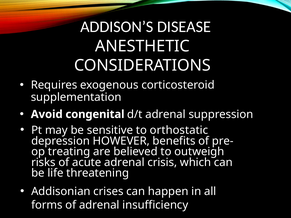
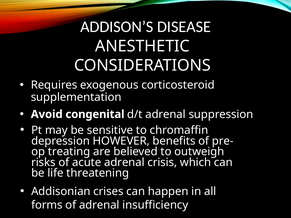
orthostatic: orthostatic -> chromaffin
